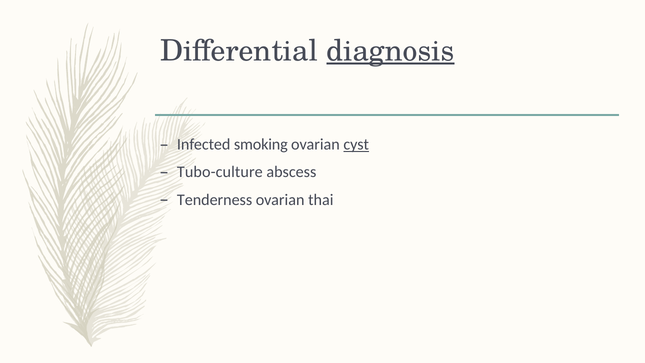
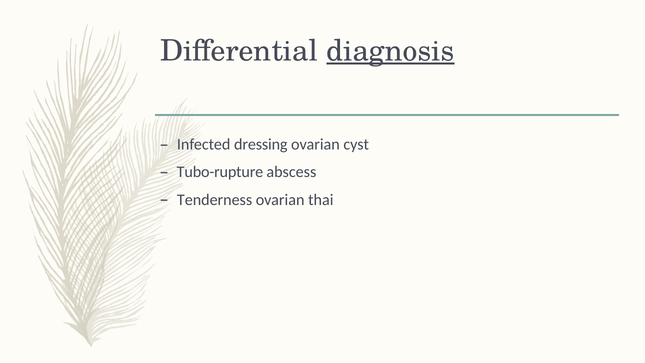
smoking: smoking -> dressing
cyst underline: present -> none
Tubo-culture: Tubo-culture -> Tubo-rupture
